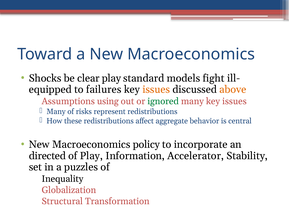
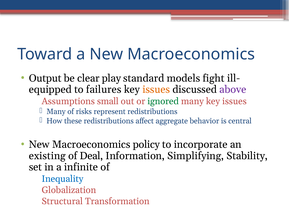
Shocks: Shocks -> Output
above colour: orange -> purple
using: using -> small
directed: directed -> existing
of Play: Play -> Deal
Accelerator: Accelerator -> Simplifying
puzzles: puzzles -> infinite
Inequality colour: black -> blue
